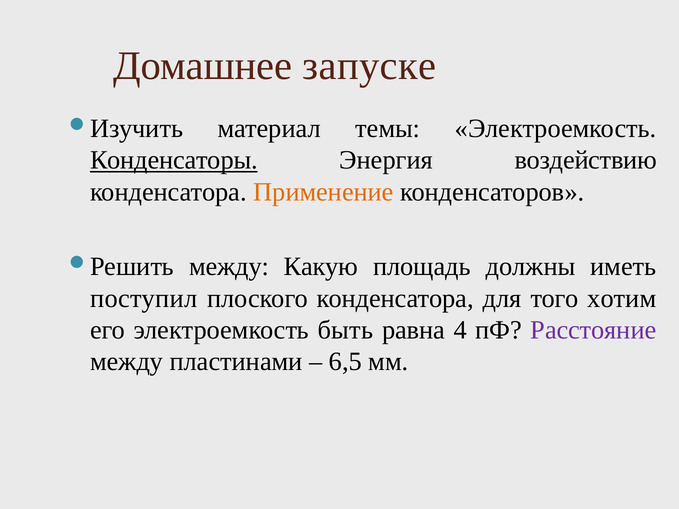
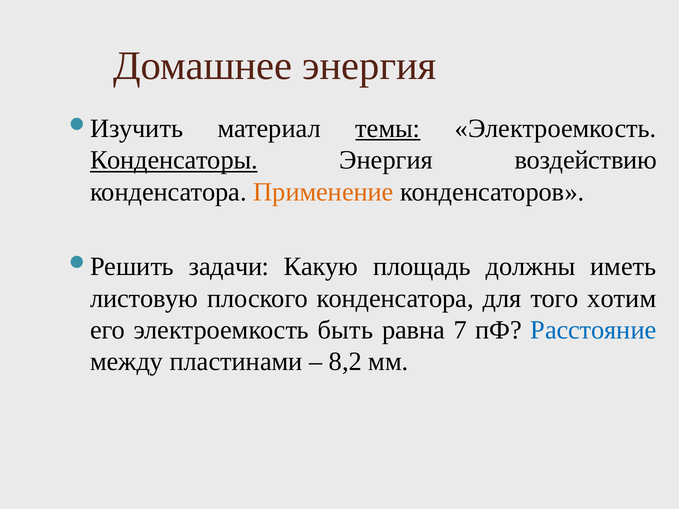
Домашнее запуске: запуске -> энергия
темы underline: none -> present
между at (229, 267): между -> задачи
поступил: поступил -> листовую
4: 4 -> 7
Расстояние colour: purple -> blue
6,5: 6,5 -> 8,2
